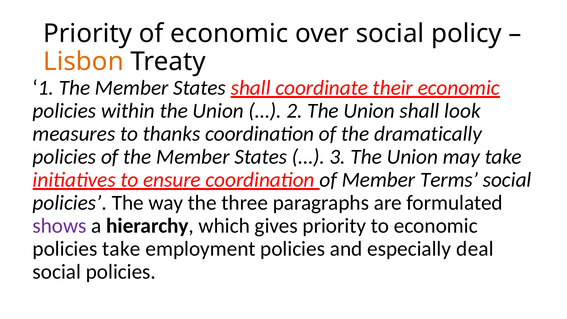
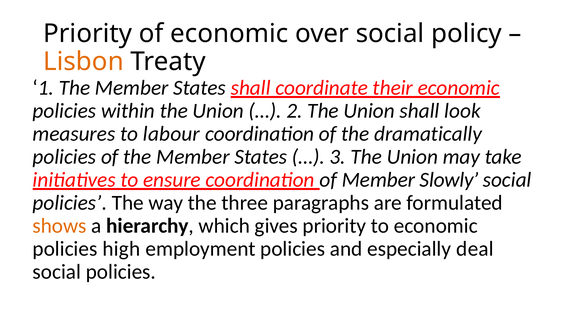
thanks: thanks -> labour
Terms: Terms -> Slowly
shows colour: purple -> orange
policies take: take -> high
